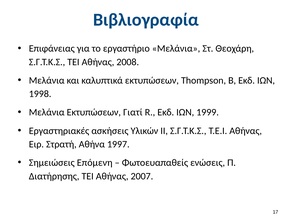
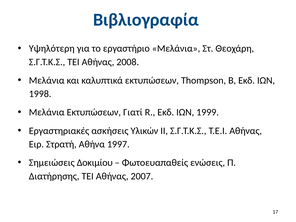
Επιφάνειας: Επιφάνειας -> Υψηλότερη
Επόμενη: Επόμενη -> Δοκιμίου
